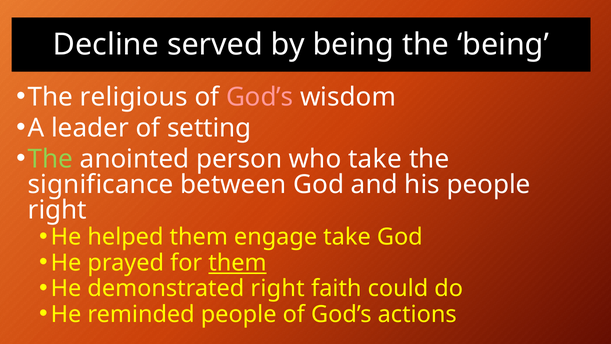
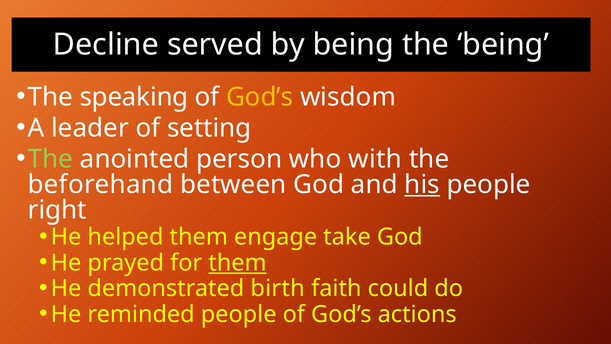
religious: religious -> speaking
God’s at (260, 97) colour: pink -> yellow
who take: take -> with
significance: significance -> beforehand
his underline: none -> present
demonstrated right: right -> birth
